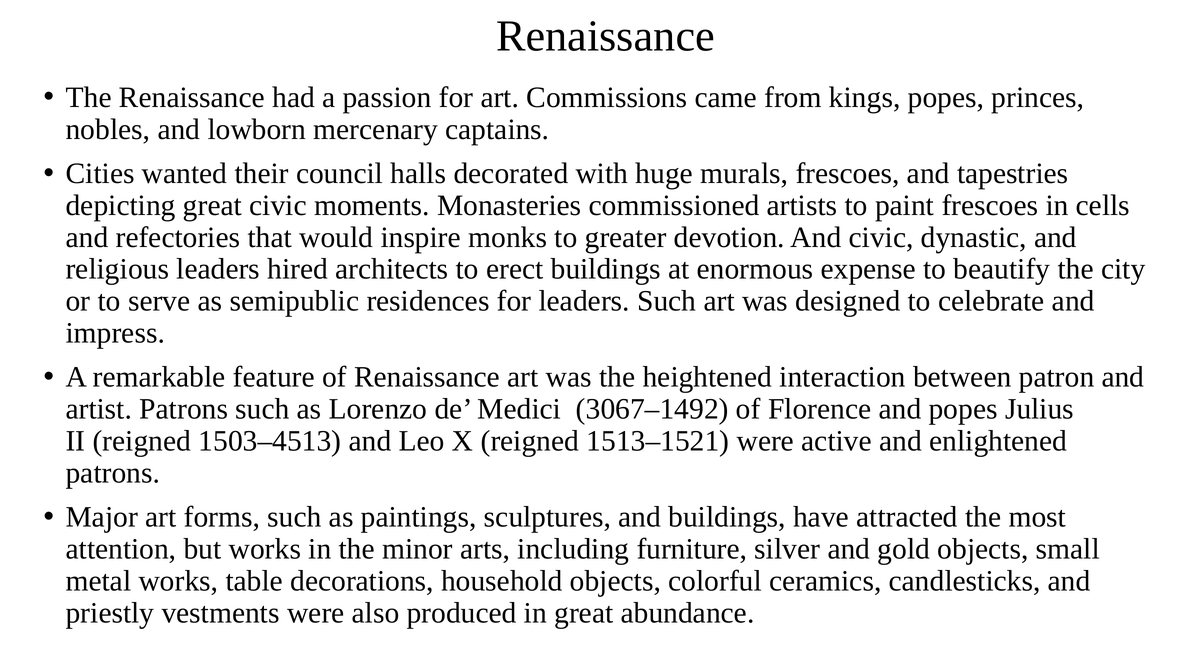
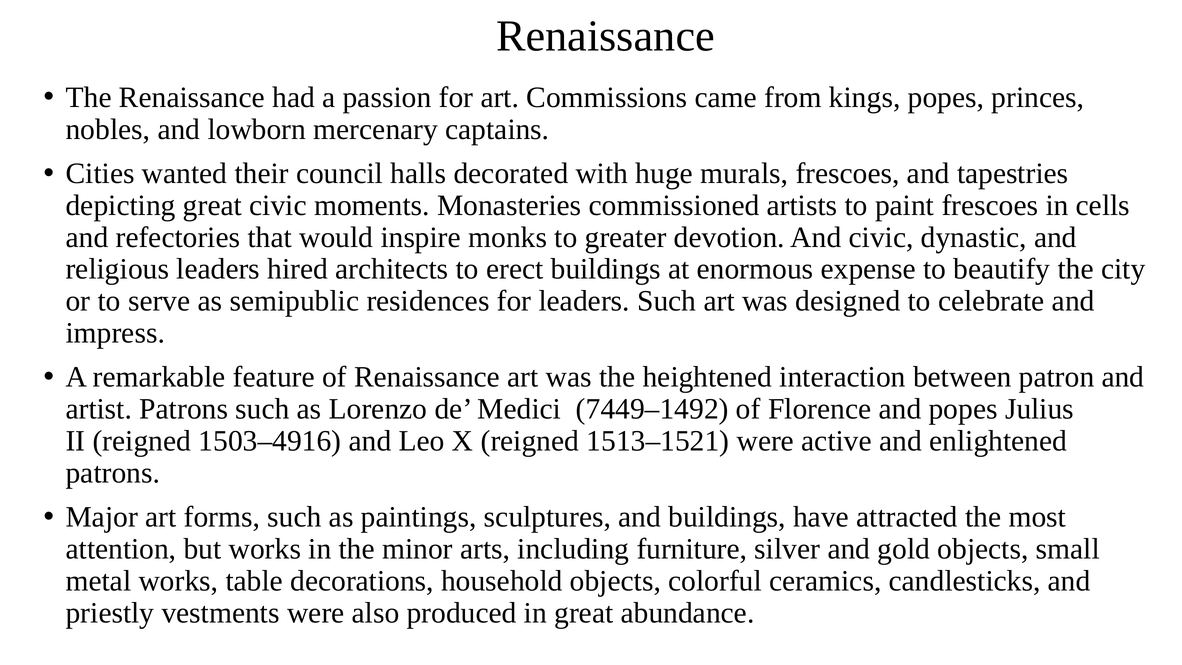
3067–1492: 3067–1492 -> 7449–1492
1503–4513: 1503–4513 -> 1503–4916
